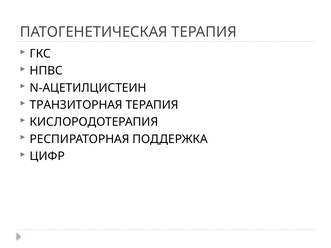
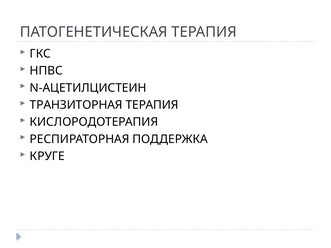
ЦИФР: ЦИФР -> КРУГЕ
